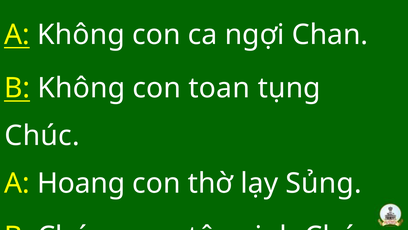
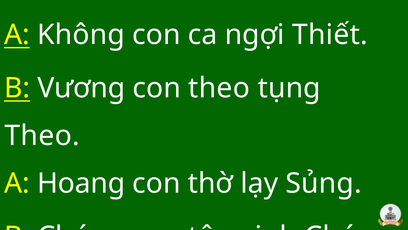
Chan: Chan -> Thiết
B Không: Không -> Vương
con toan: toan -> theo
Chúc at (42, 135): Chúc -> Theo
